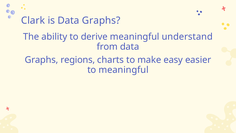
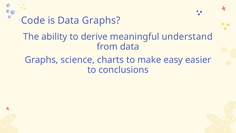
Clark: Clark -> Code
regions: regions -> science
to meaningful: meaningful -> conclusions
